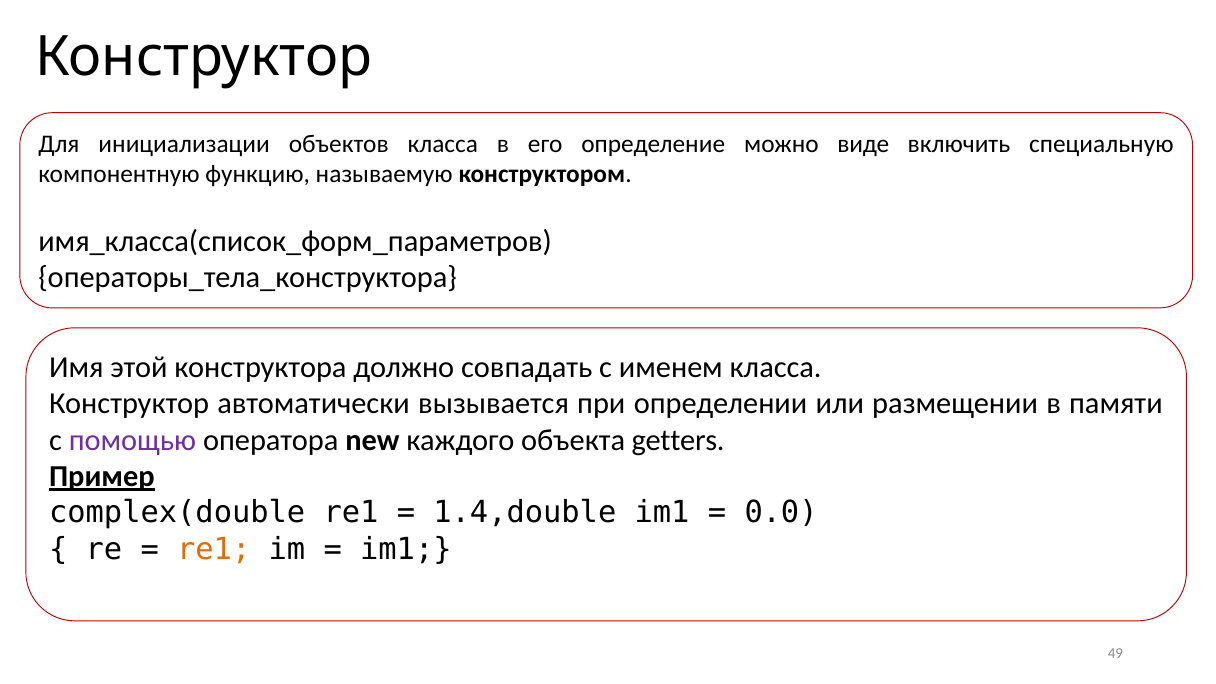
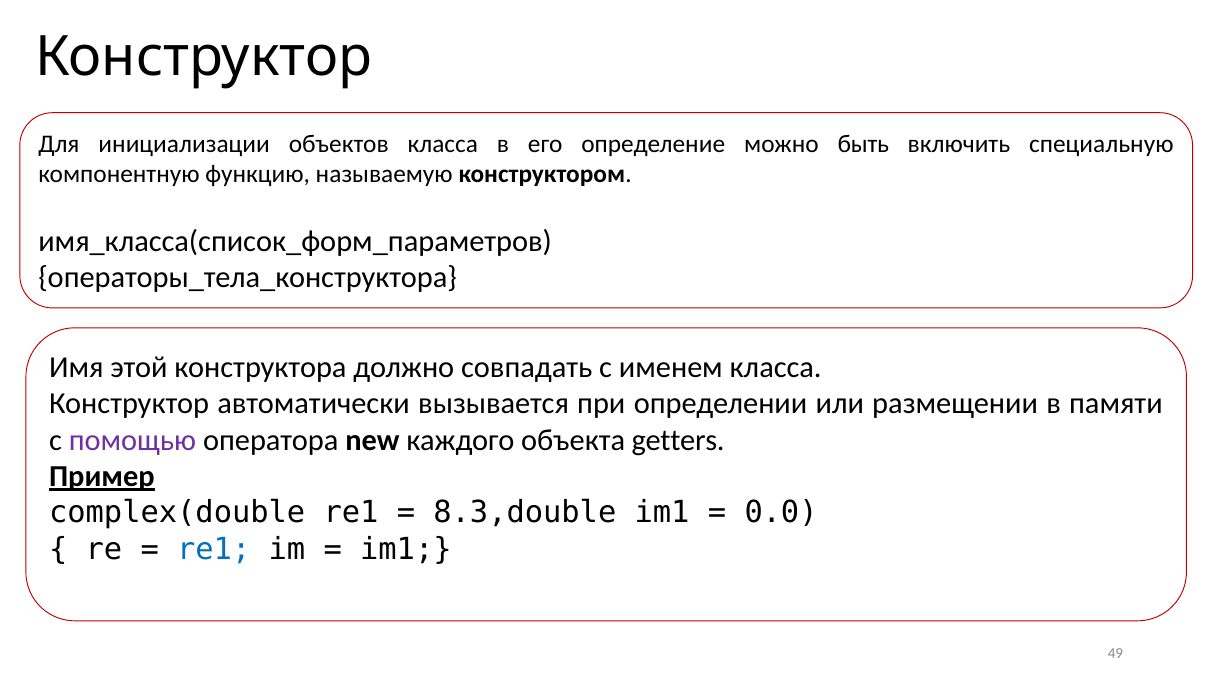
виде: виде -> быть
1.4,double: 1.4,double -> 8.3,double
re1 at (214, 549) colour: orange -> blue
